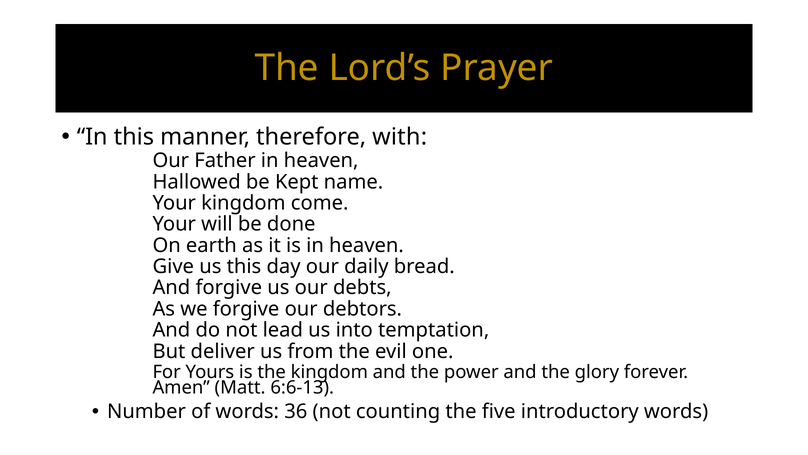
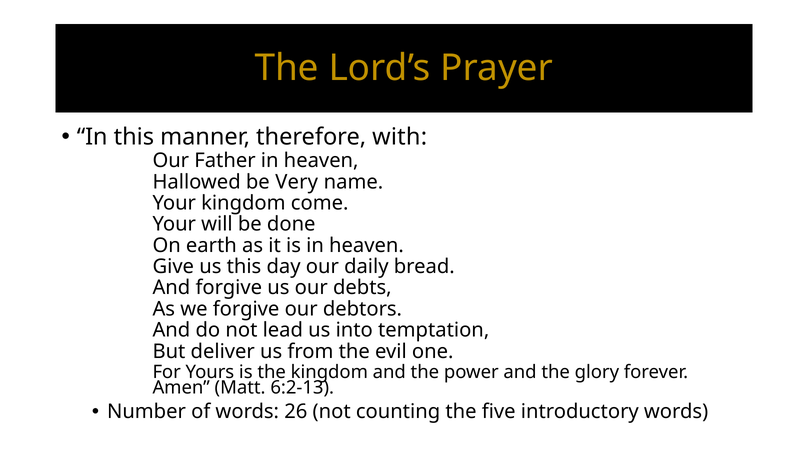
Kept: Kept -> Very
6:6-13: 6:6-13 -> 6:2-13
36: 36 -> 26
